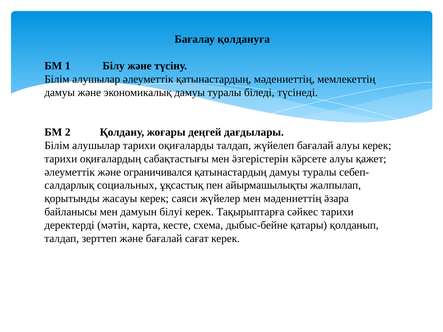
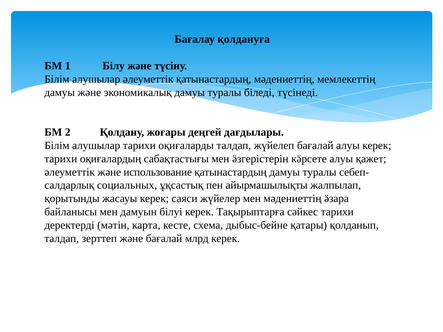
ограничивался: ограничивался -> использование
сағат: сағат -> млрд
